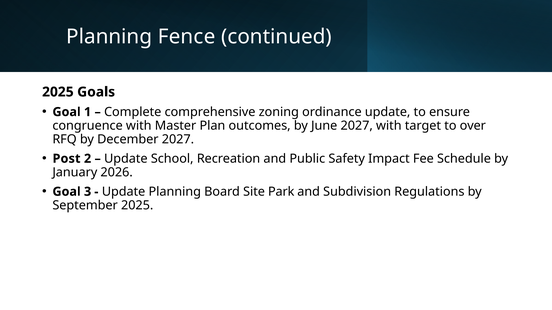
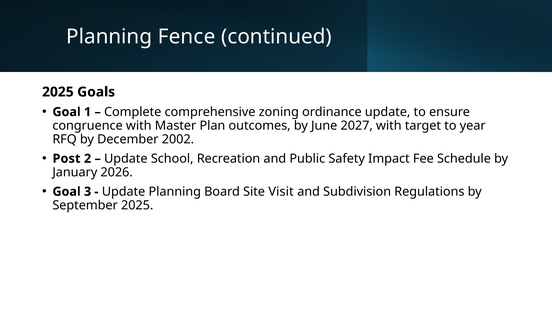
over: over -> year
December 2027: 2027 -> 2002
Park: Park -> Visit
